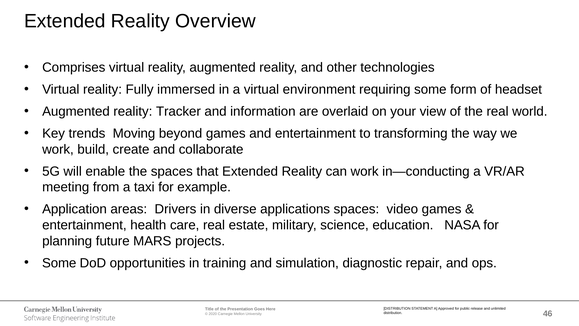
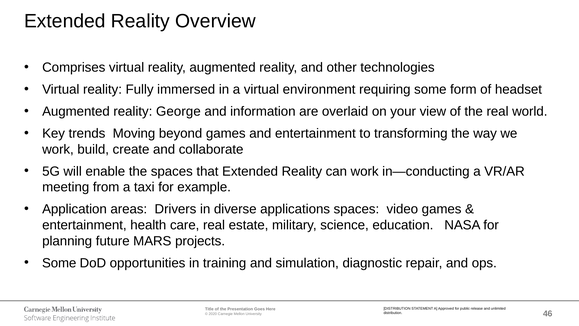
Tracker: Tracker -> George
